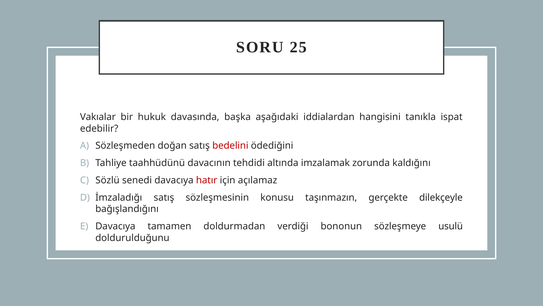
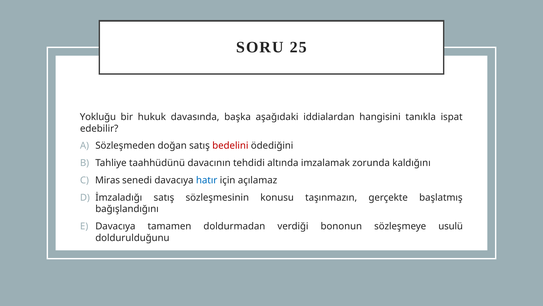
Vakıalar: Vakıalar -> Yokluğu
Sözlü: Sözlü -> Miras
hatır colour: red -> blue
dilekçeyle: dilekçeyle -> başlatmış
